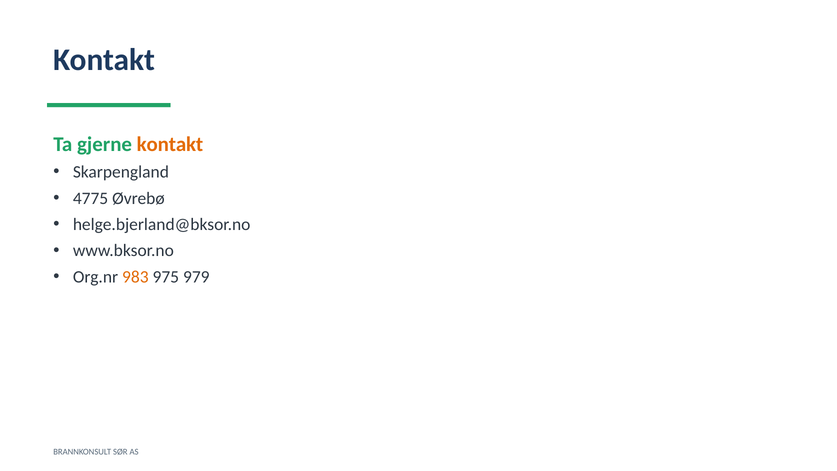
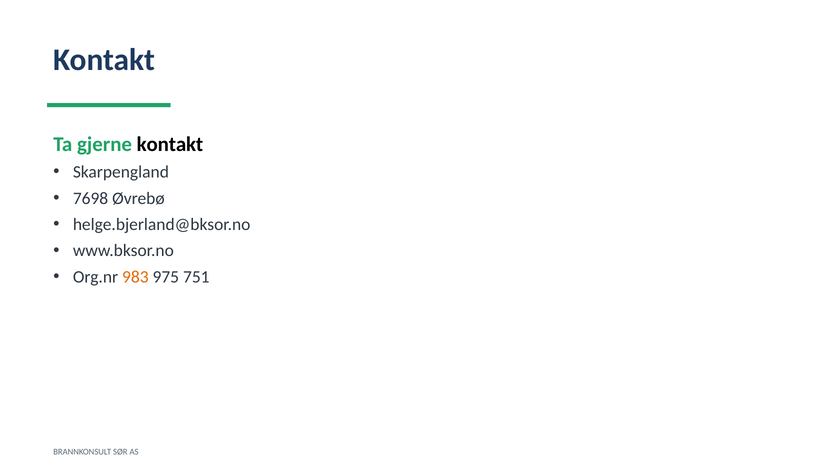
kontakt at (170, 144) colour: orange -> black
4775: 4775 -> 7698
979: 979 -> 751
